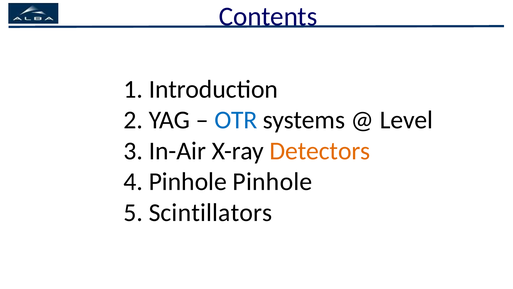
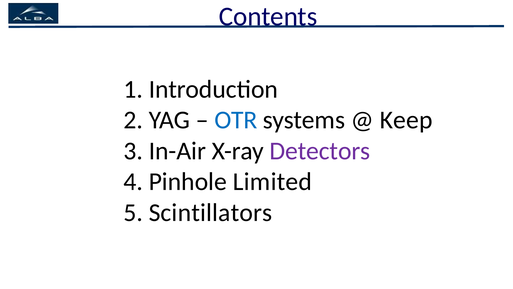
Level: Level -> Keep
Detectors colour: orange -> purple
Pinhole Pinhole: Pinhole -> Limited
